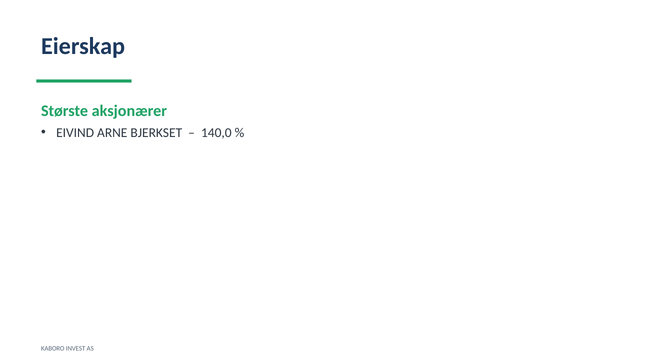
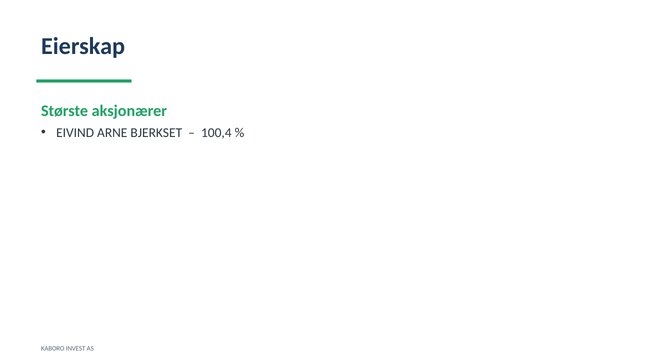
140,0: 140,0 -> 100,4
